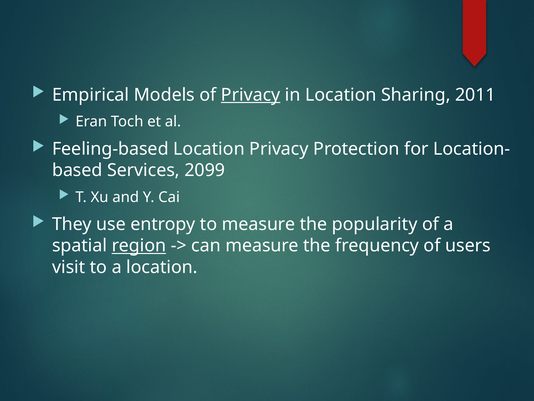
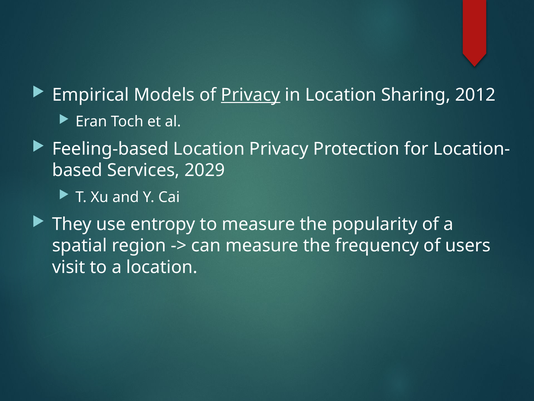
2011: 2011 -> 2012
2099: 2099 -> 2029
region underline: present -> none
